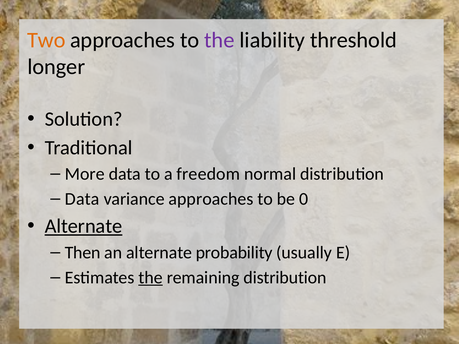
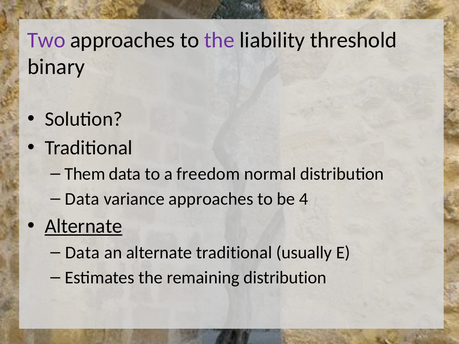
Two colour: orange -> purple
longer: longer -> binary
More: More -> Them
0: 0 -> 4
Then at (83, 253): Then -> Data
alternate probability: probability -> traditional
the at (151, 278) underline: present -> none
